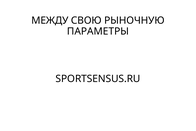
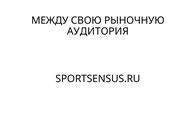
ПАРАМЕТРЫ: ПАРАМЕТРЫ -> АУДИТОРИЯ
